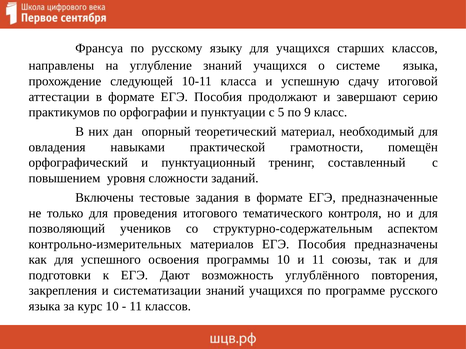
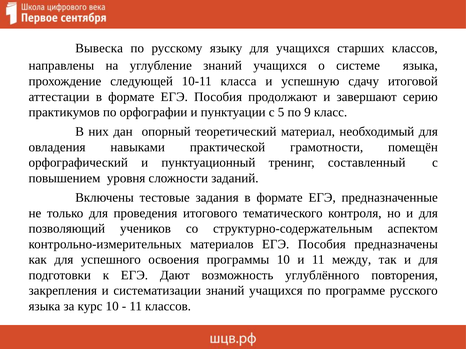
Франсуа: Франсуа -> Вывеска
союзы: союзы -> между
